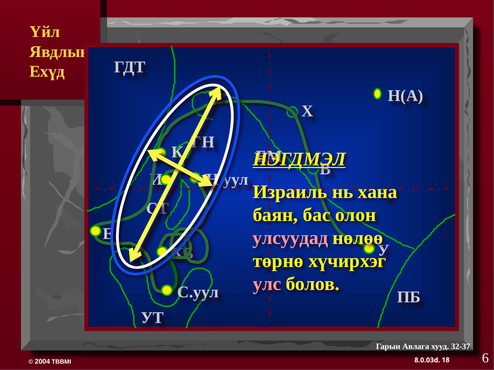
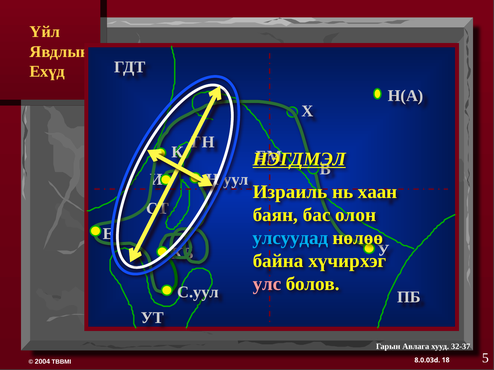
хана: хана -> хаан
улсуудад colour: pink -> light blue
төрнө: төрнө -> байна
6: 6 -> 5
